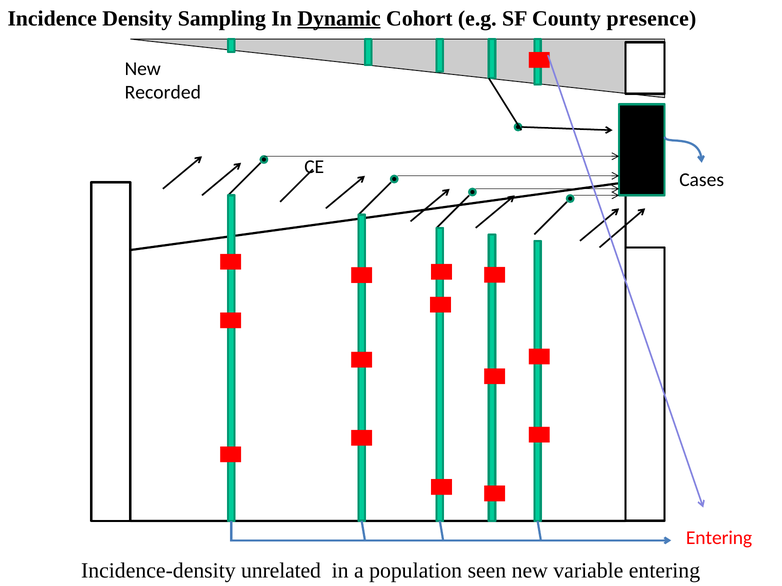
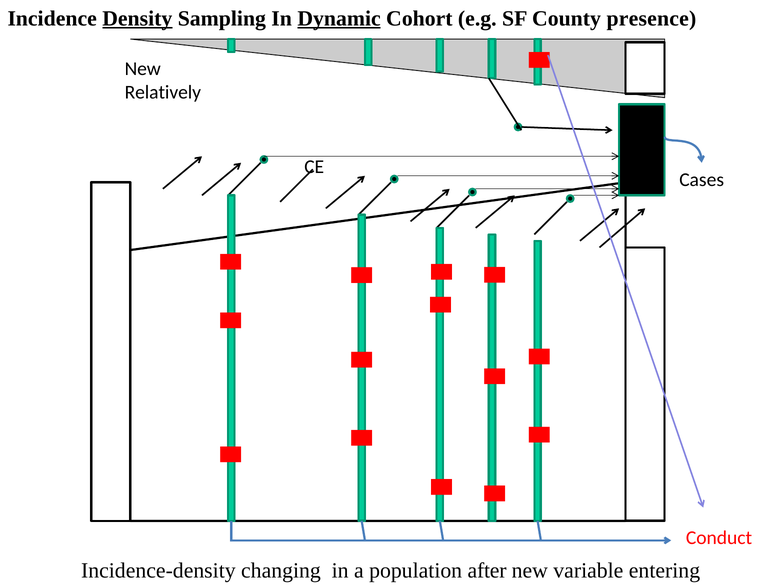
Density underline: none -> present
Recorded: Recorded -> Relatively
Entering at (719, 538): Entering -> Conduct
unrelated: unrelated -> changing
seen: seen -> after
